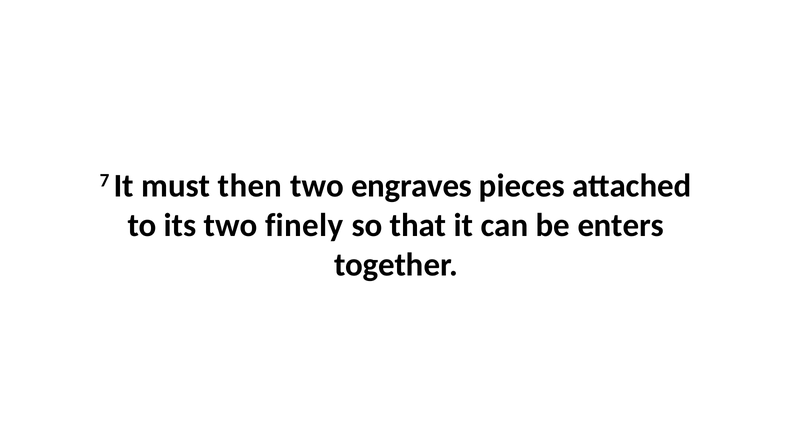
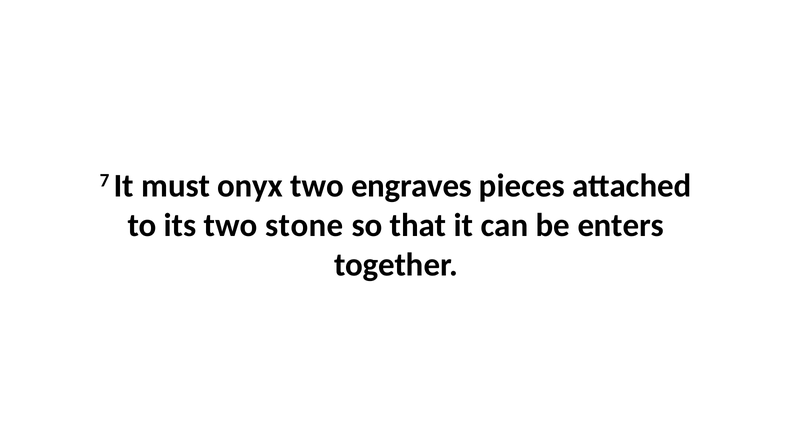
then: then -> onyx
finely: finely -> stone
